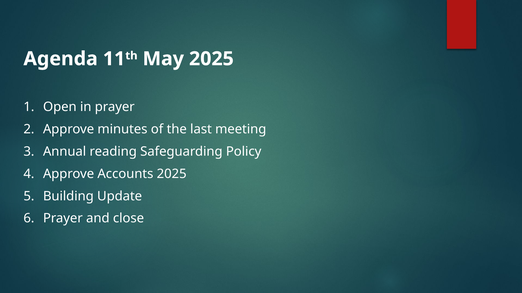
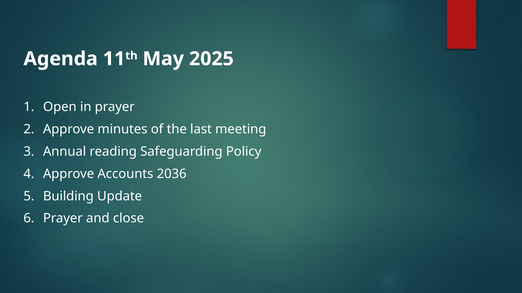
Accounts 2025: 2025 -> 2036
